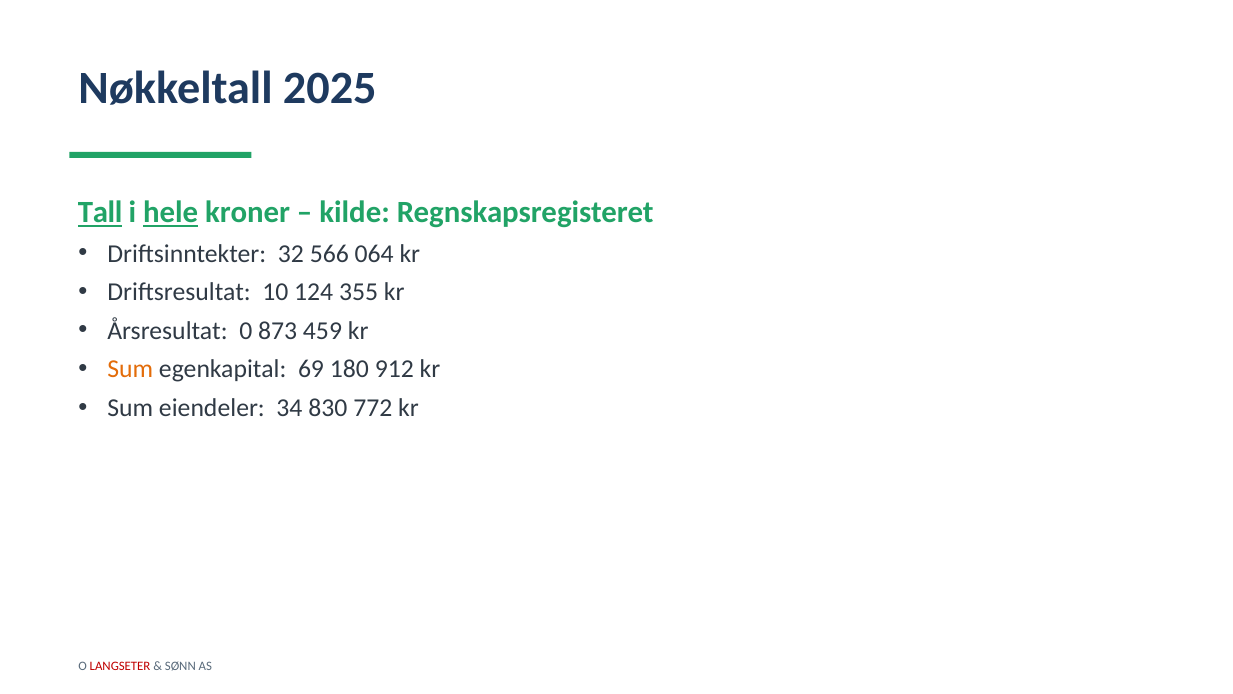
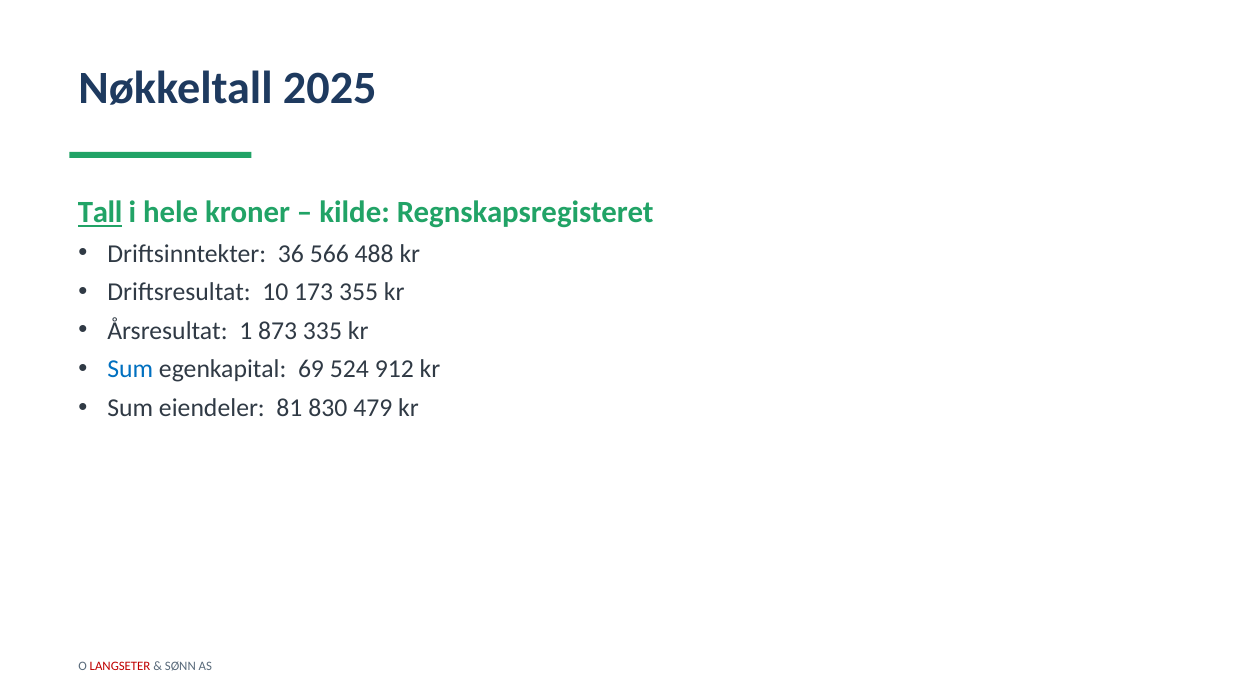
hele underline: present -> none
32: 32 -> 36
064: 064 -> 488
124: 124 -> 173
0: 0 -> 1
459: 459 -> 335
Sum at (130, 369) colour: orange -> blue
180: 180 -> 524
34: 34 -> 81
772: 772 -> 479
